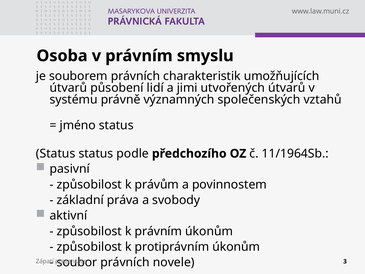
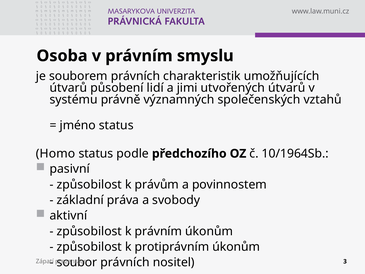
Status at (56, 153): Status -> Homo
11/1964Sb: 11/1964Sb -> 10/1964Sb
novele: novele -> nositel
